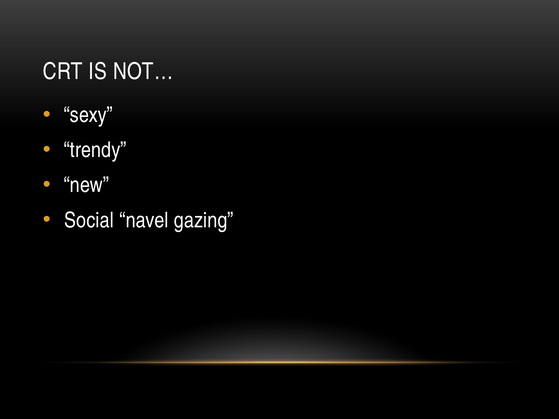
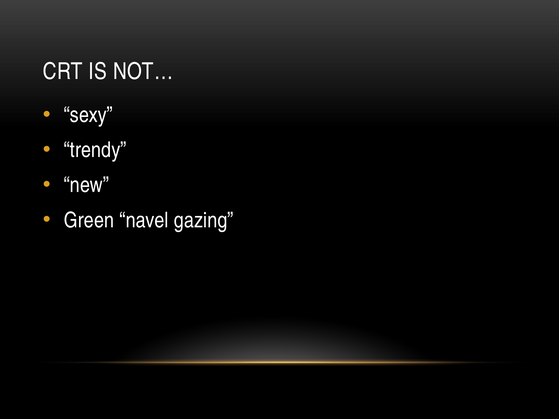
Social: Social -> Green
